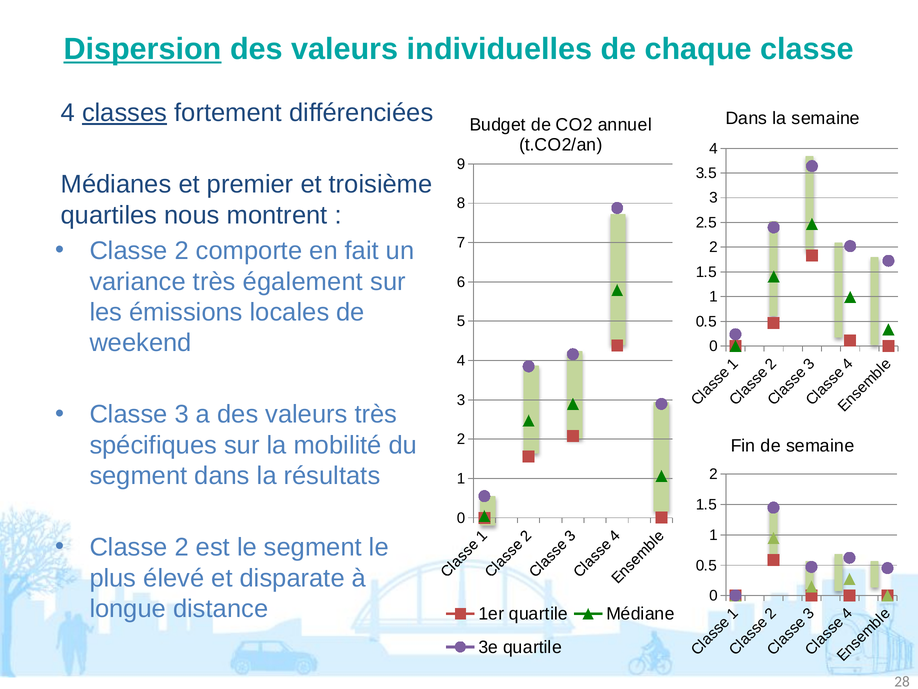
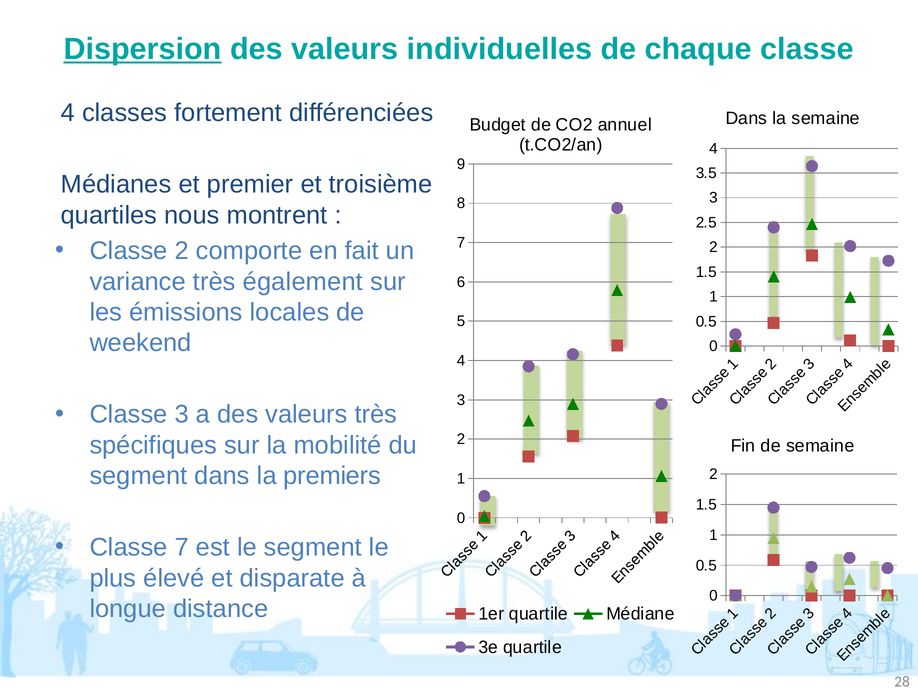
classes underline: present -> none
résultats: résultats -> premiers
2 at (182, 547): 2 -> 7
